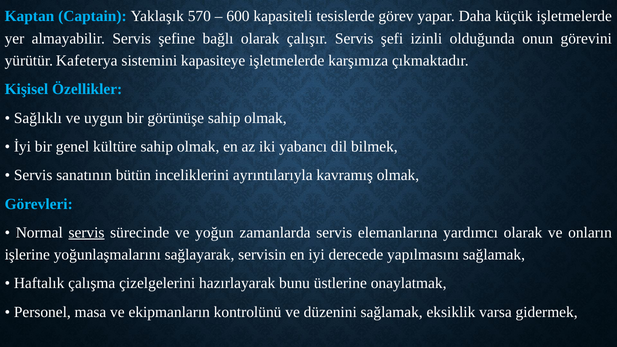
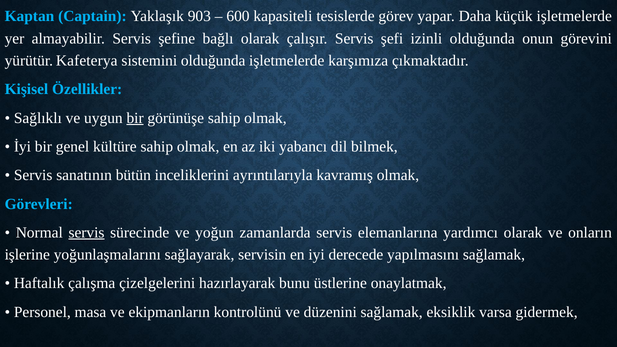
570: 570 -> 903
sistemini kapasiteye: kapasiteye -> olduğunda
bir at (135, 118) underline: none -> present
